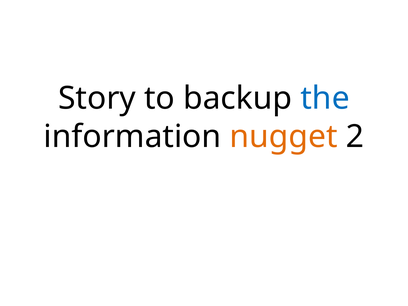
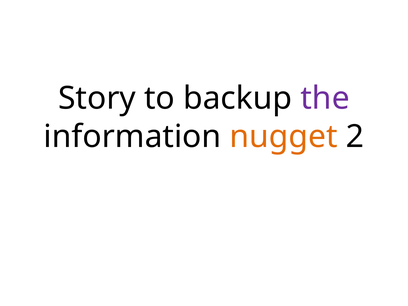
the colour: blue -> purple
